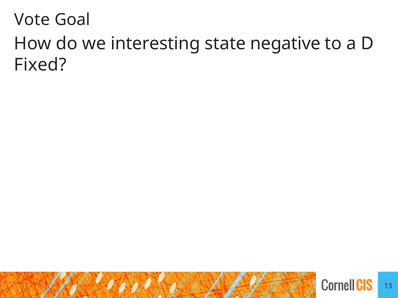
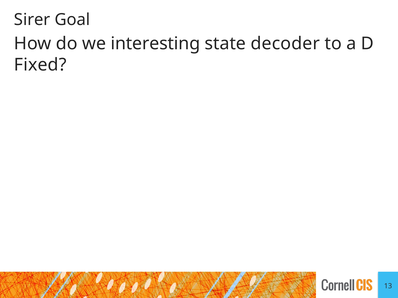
Vote: Vote -> Sirer
negative: negative -> decoder
